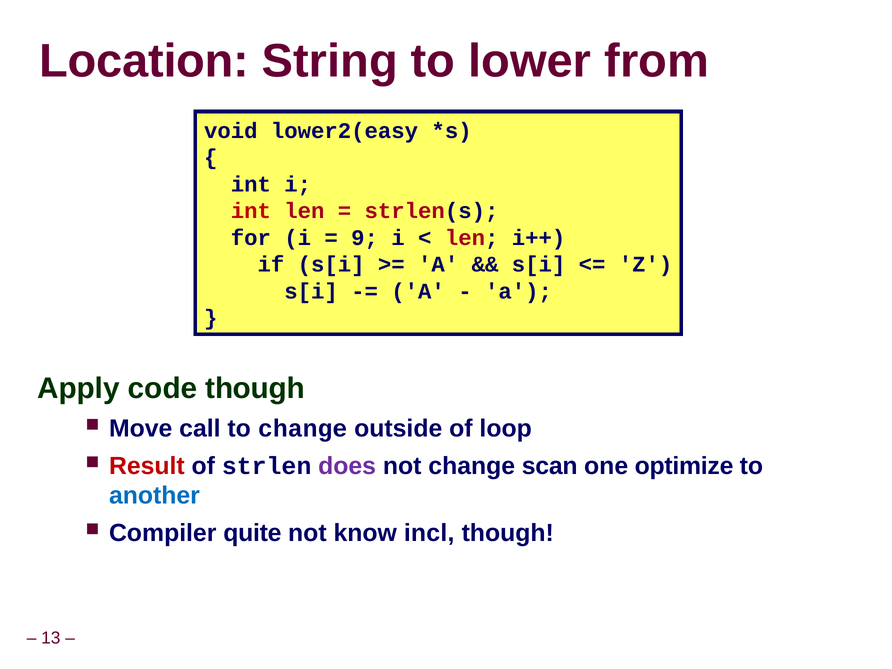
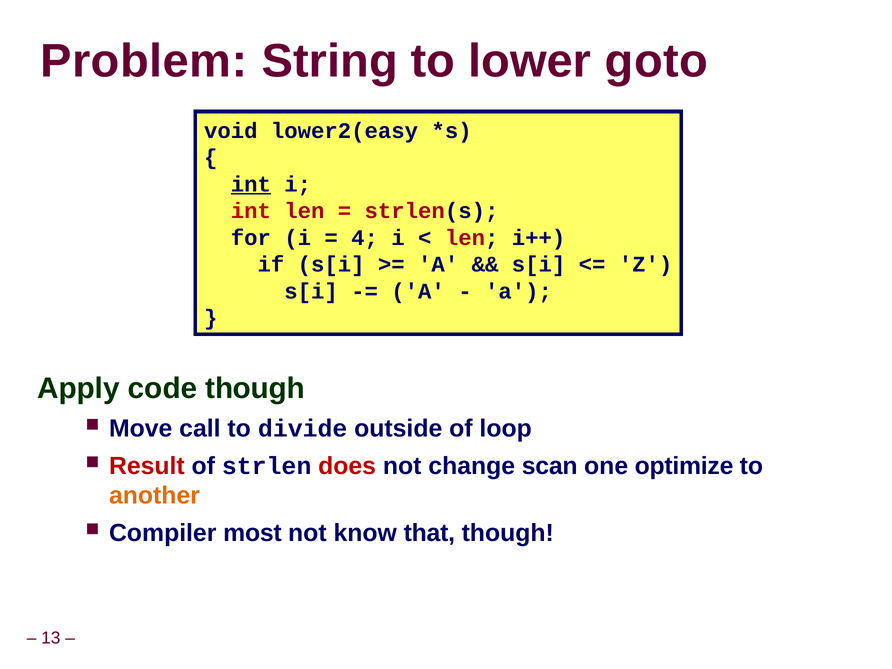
Location: Location -> Problem
from: from -> goto
int at (251, 184) underline: none -> present
9: 9 -> 4
to change: change -> divide
does colour: purple -> red
another colour: blue -> orange
quite: quite -> most
incl: incl -> that
